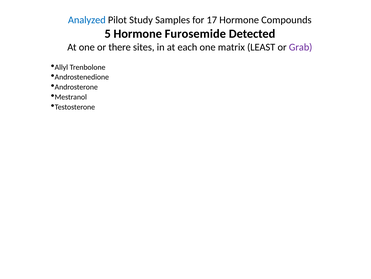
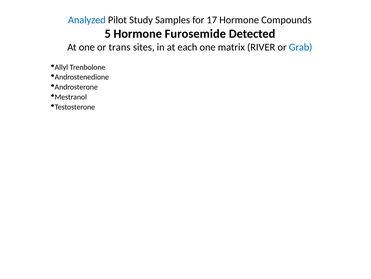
there: there -> trans
LEAST: LEAST -> RIVER
Grab colour: purple -> blue
